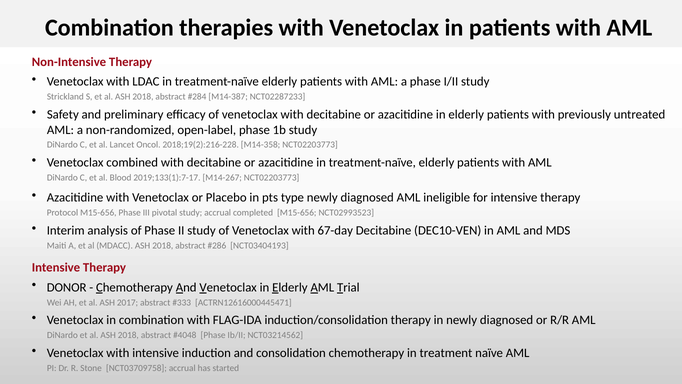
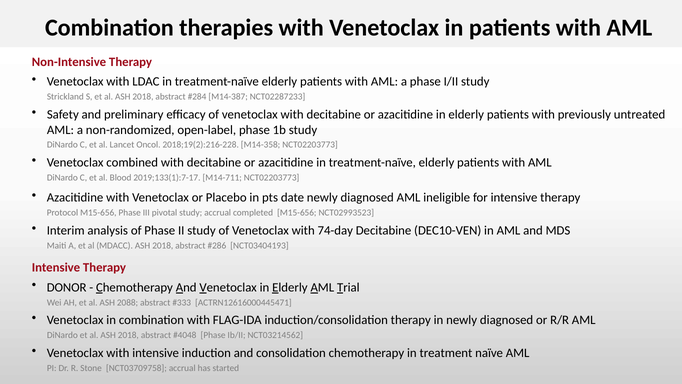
M14-267: M14-267 -> M14-711
type: type -> date
67-day: 67-day -> 74-day
2017: 2017 -> 2088
